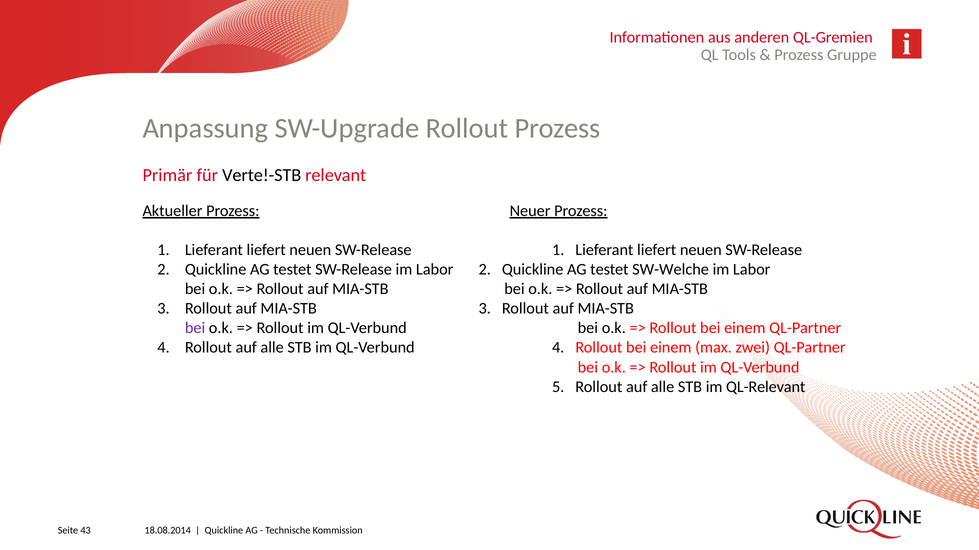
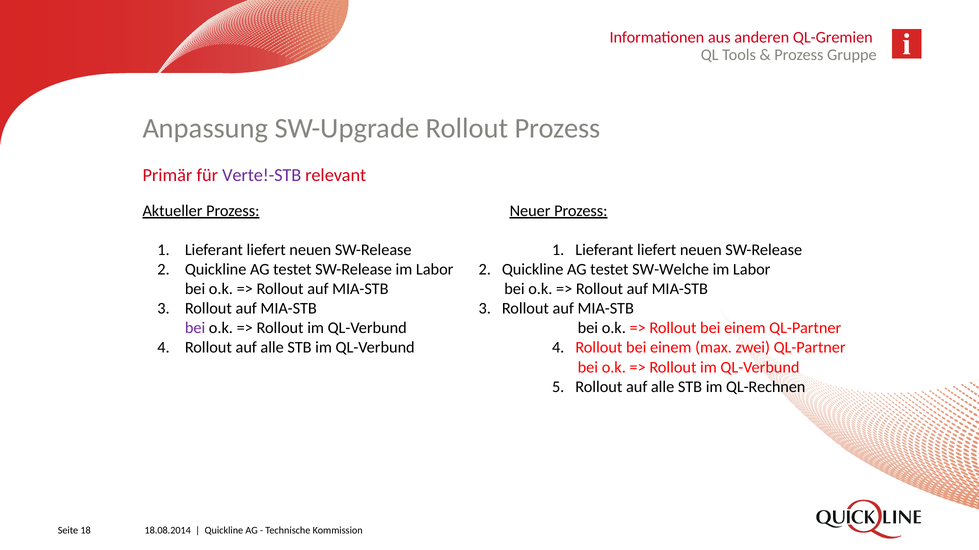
Verte!-STB colour: black -> purple
QL-Relevant: QL-Relevant -> QL-Rechnen
43: 43 -> 18
